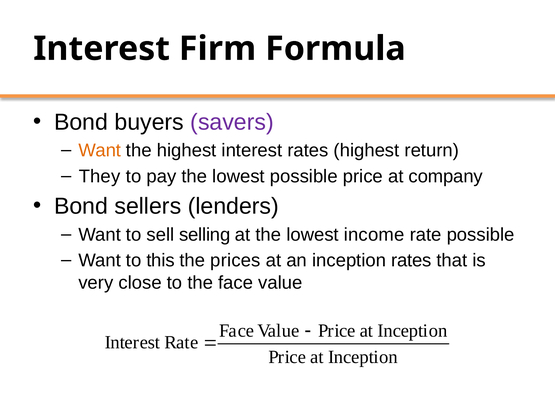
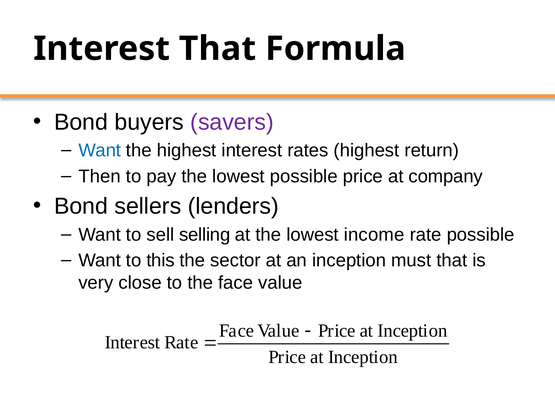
Interest Firm: Firm -> That
Want at (100, 151) colour: orange -> blue
They: They -> Then
prices: prices -> sector
inception rates: rates -> must
